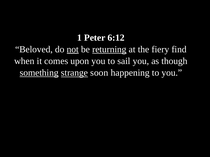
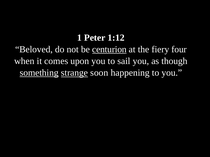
6:12: 6:12 -> 1:12
not underline: present -> none
returning: returning -> centurion
find: find -> four
